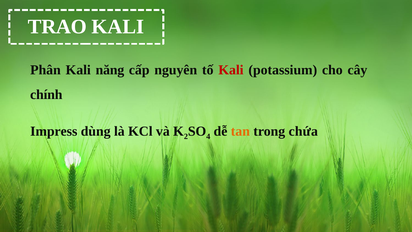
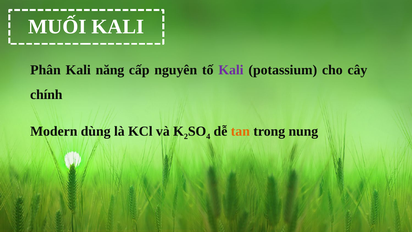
TRAO: TRAO -> MUỐI
Kali at (231, 70) colour: red -> purple
Impress: Impress -> Modern
chứa: chứa -> nung
